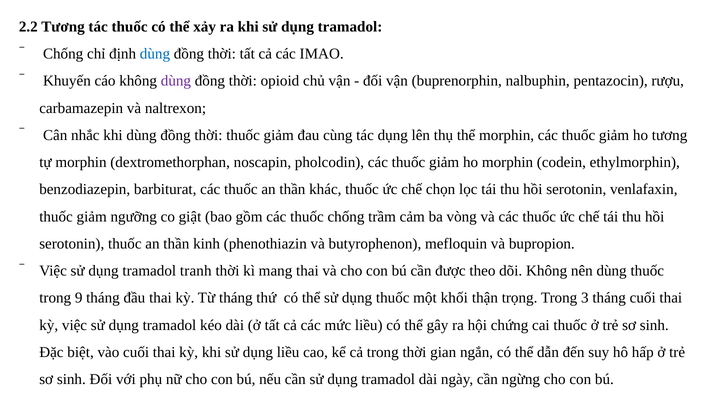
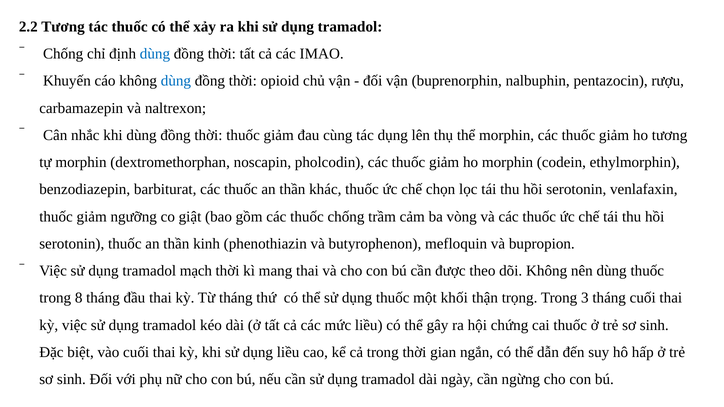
dùng at (176, 81) colour: purple -> blue
tranh: tranh -> mạch
9: 9 -> 8
